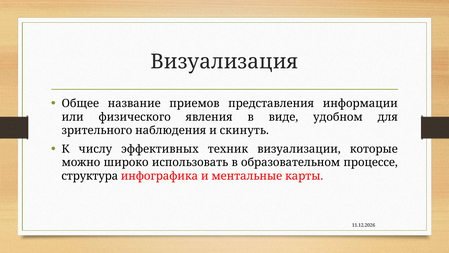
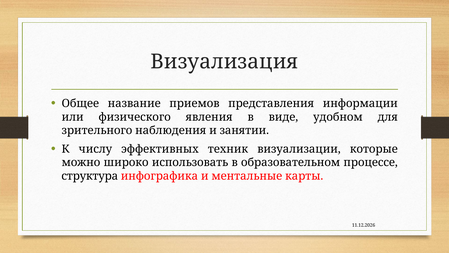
скинуть: скинуть -> занятии
